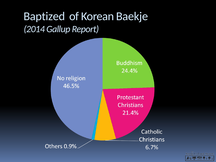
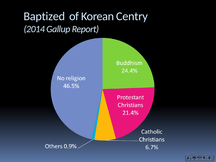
Baekje: Baekje -> Centry
